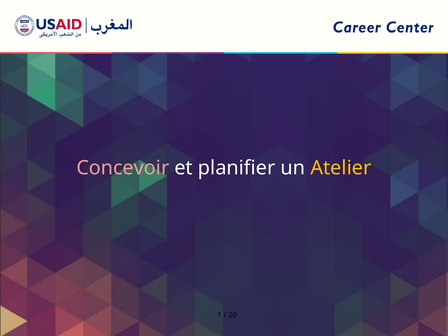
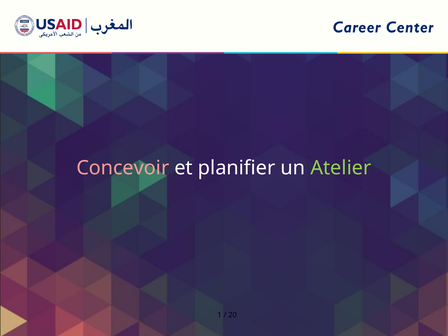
Atelier colour: yellow -> light green
